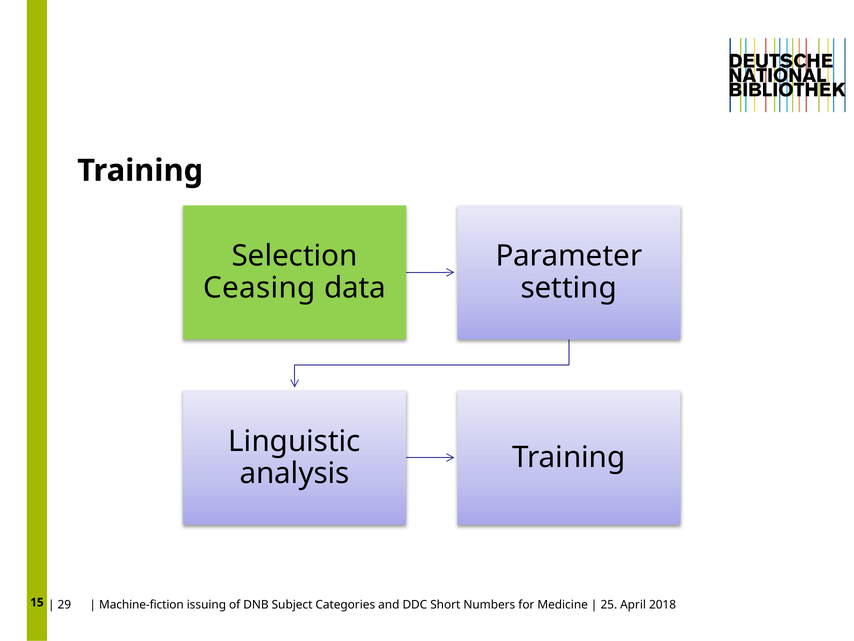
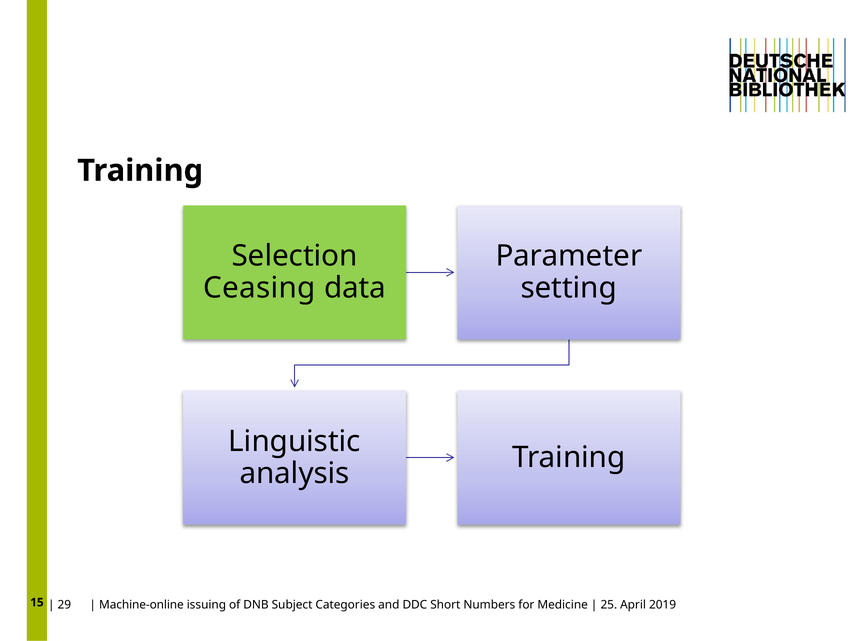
Machine-fiction: Machine-fiction -> Machine-online
2018: 2018 -> 2019
